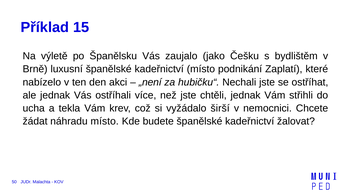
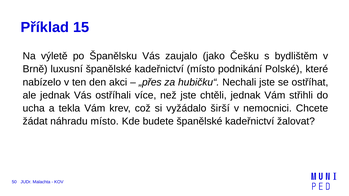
Zaplatí: Zaplatí -> Polské
„není: „není -> „přes
